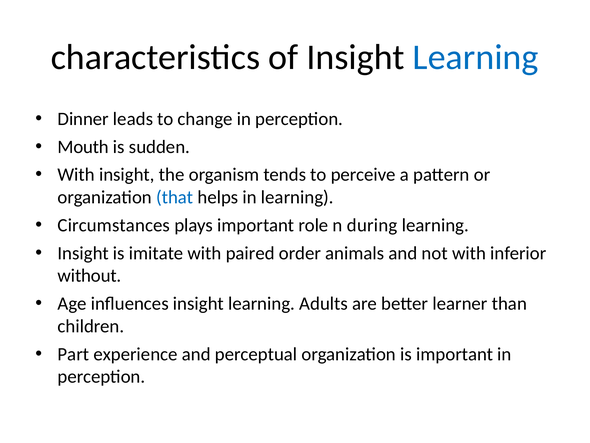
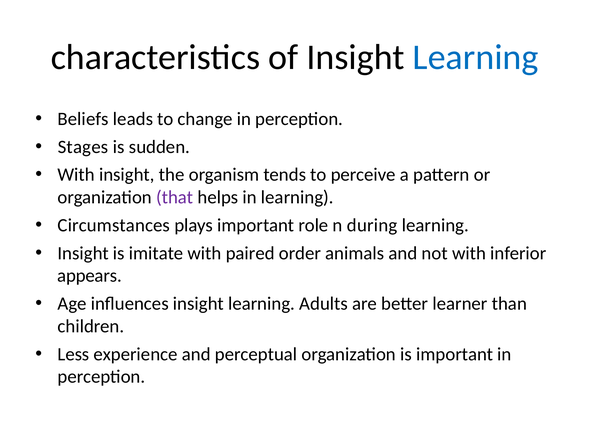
Dinner: Dinner -> Beliefs
Mouth: Mouth -> Stages
that colour: blue -> purple
without: without -> appears
Part: Part -> Less
